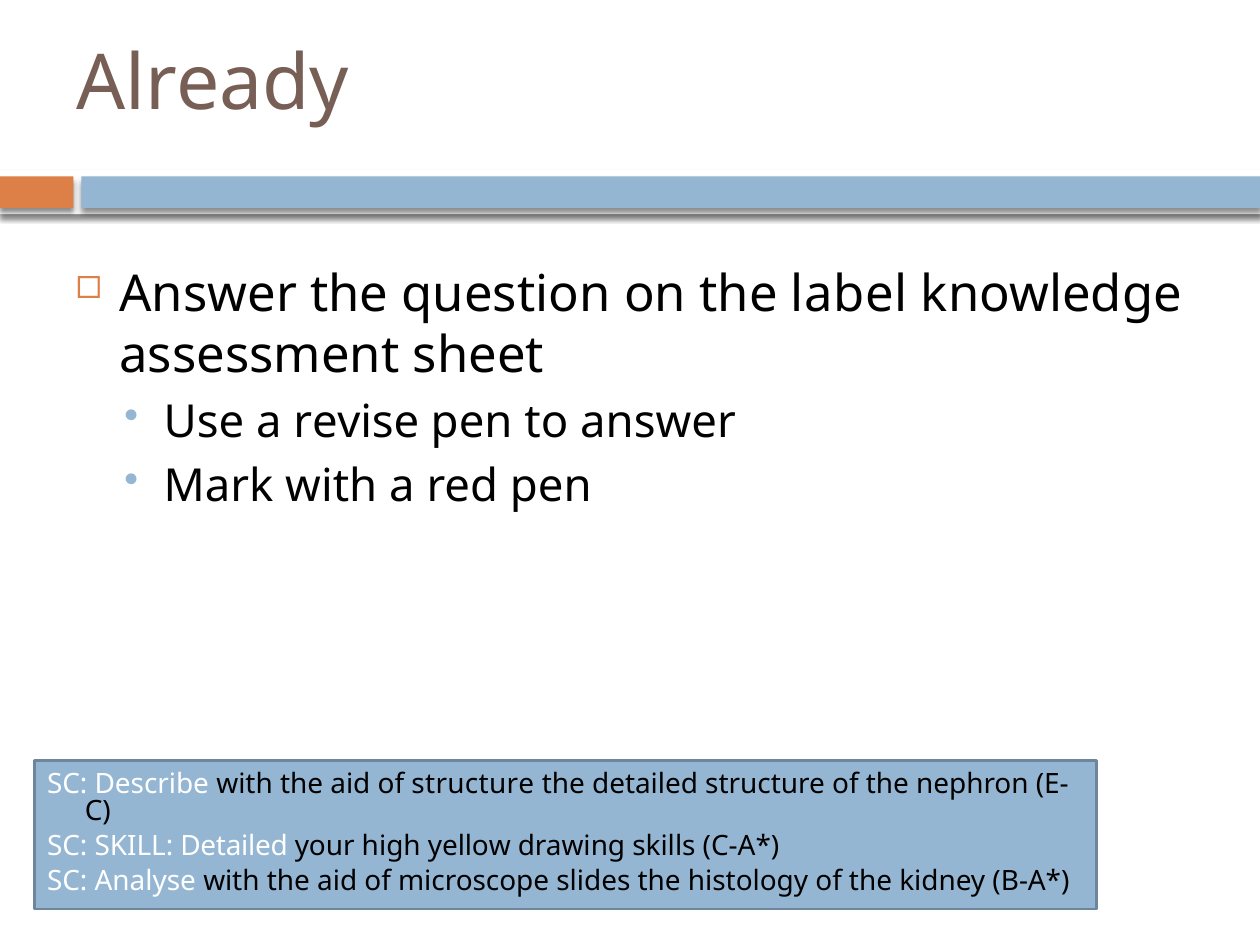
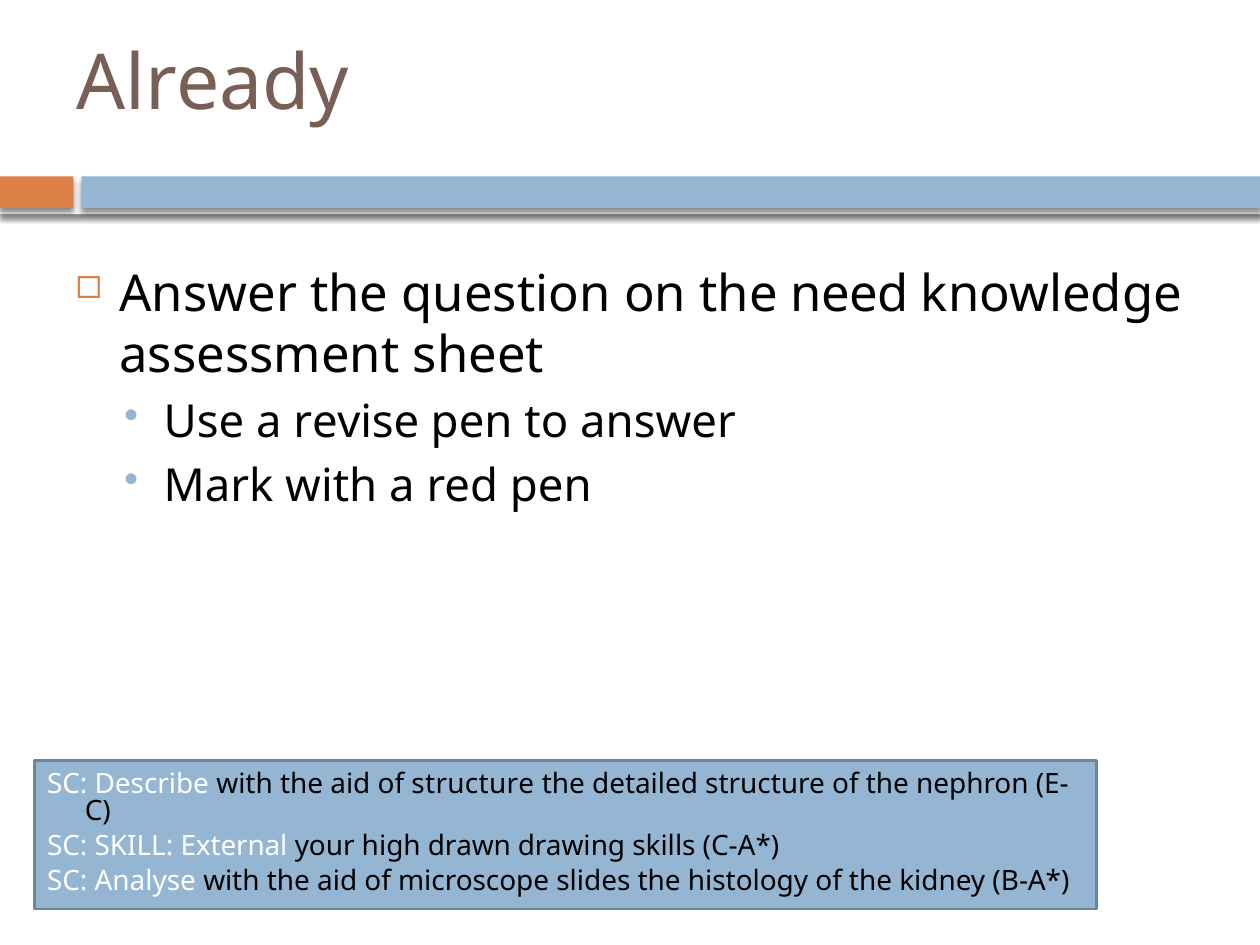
label: label -> need
SKILL Detailed: Detailed -> External
yellow: yellow -> drawn
